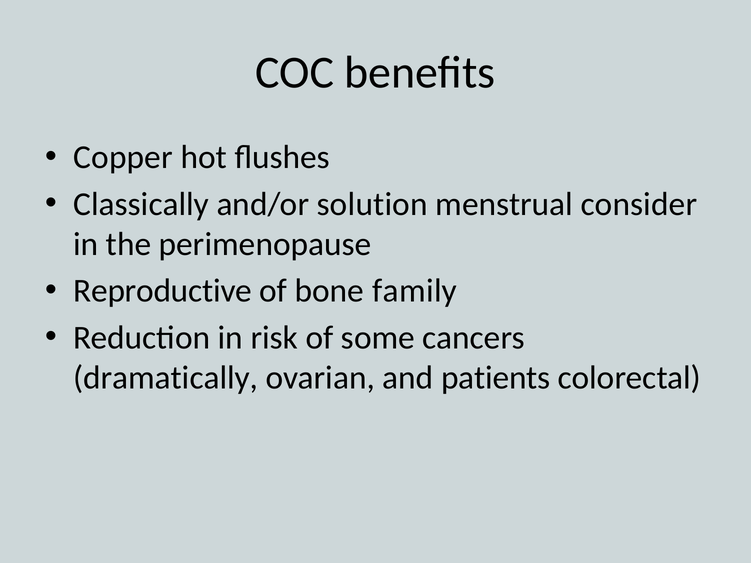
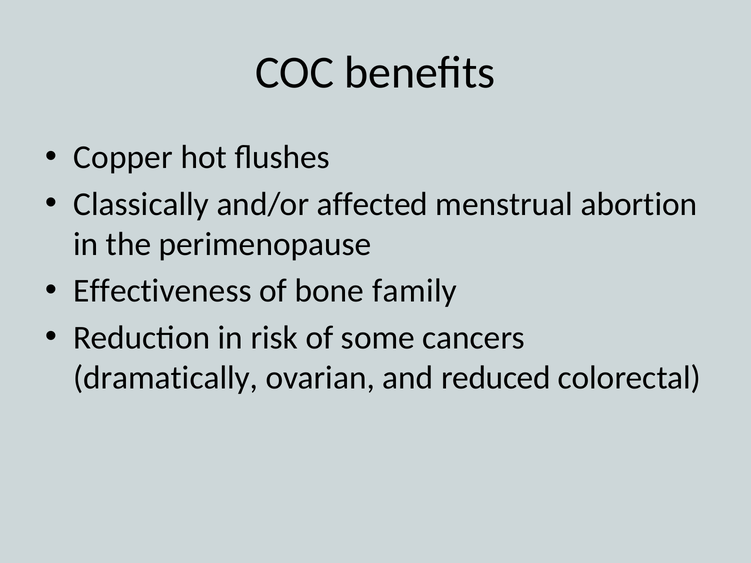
solution: solution -> affected
consider: consider -> abortion
Reproductive: Reproductive -> Effectiveness
patients: patients -> reduced
